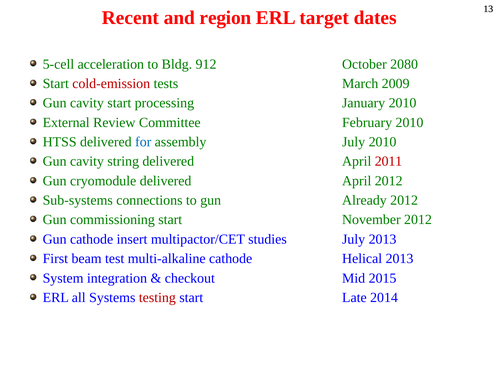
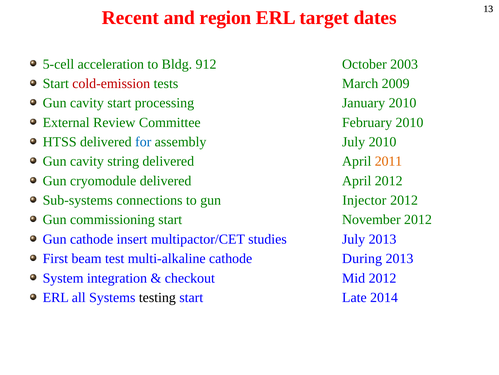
2080: 2080 -> 2003
2011 colour: red -> orange
Already: Already -> Injector
Helical: Helical -> During
Mid 2015: 2015 -> 2012
testing colour: red -> black
